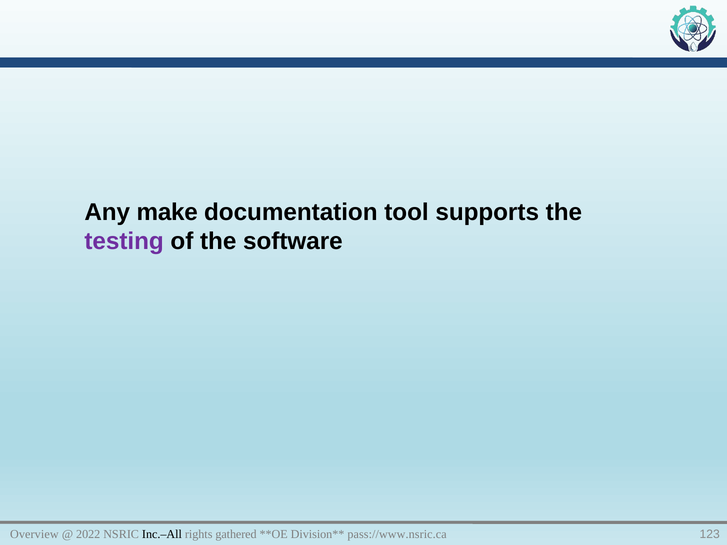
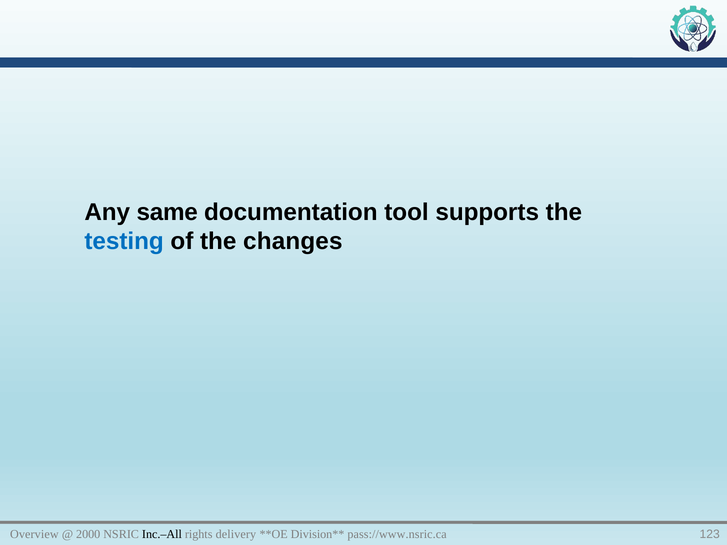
make: make -> same
testing colour: purple -> blue
software: software -> changes
2022: 2022 -> 2000
gathered: gathered -> delivery
